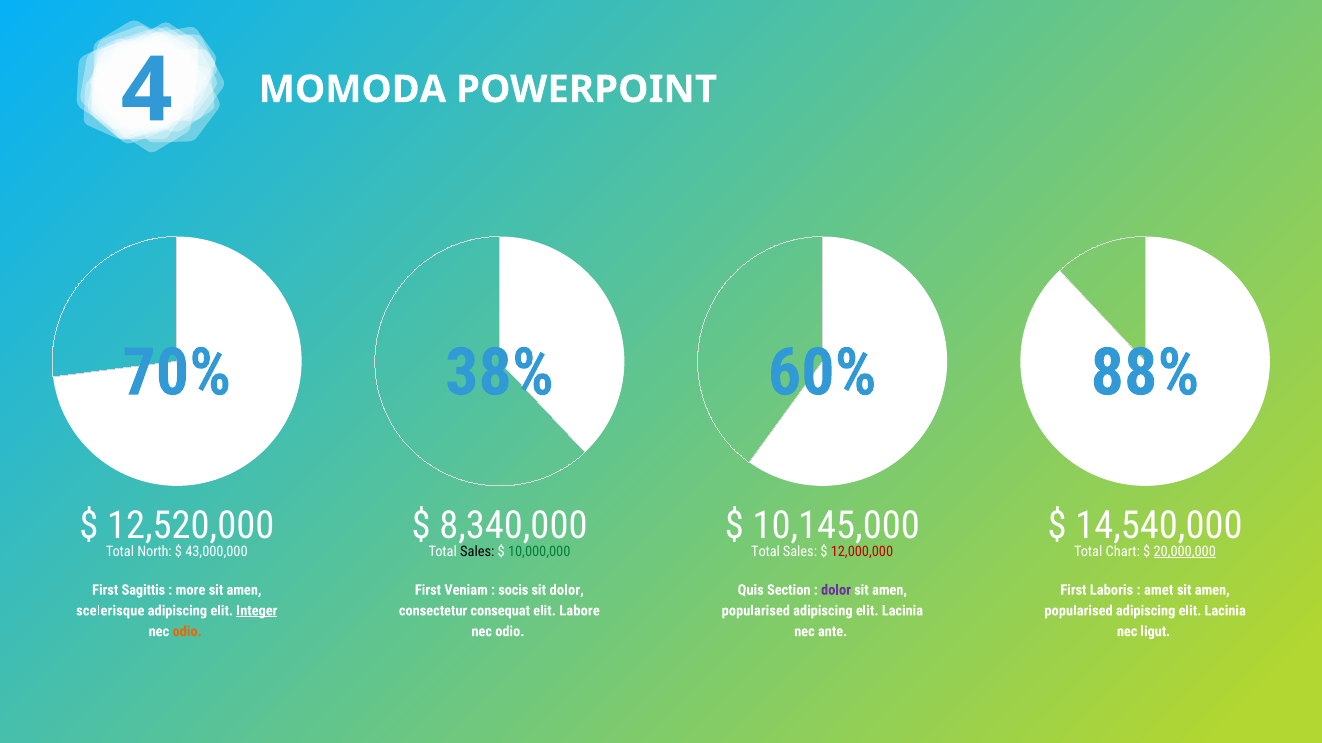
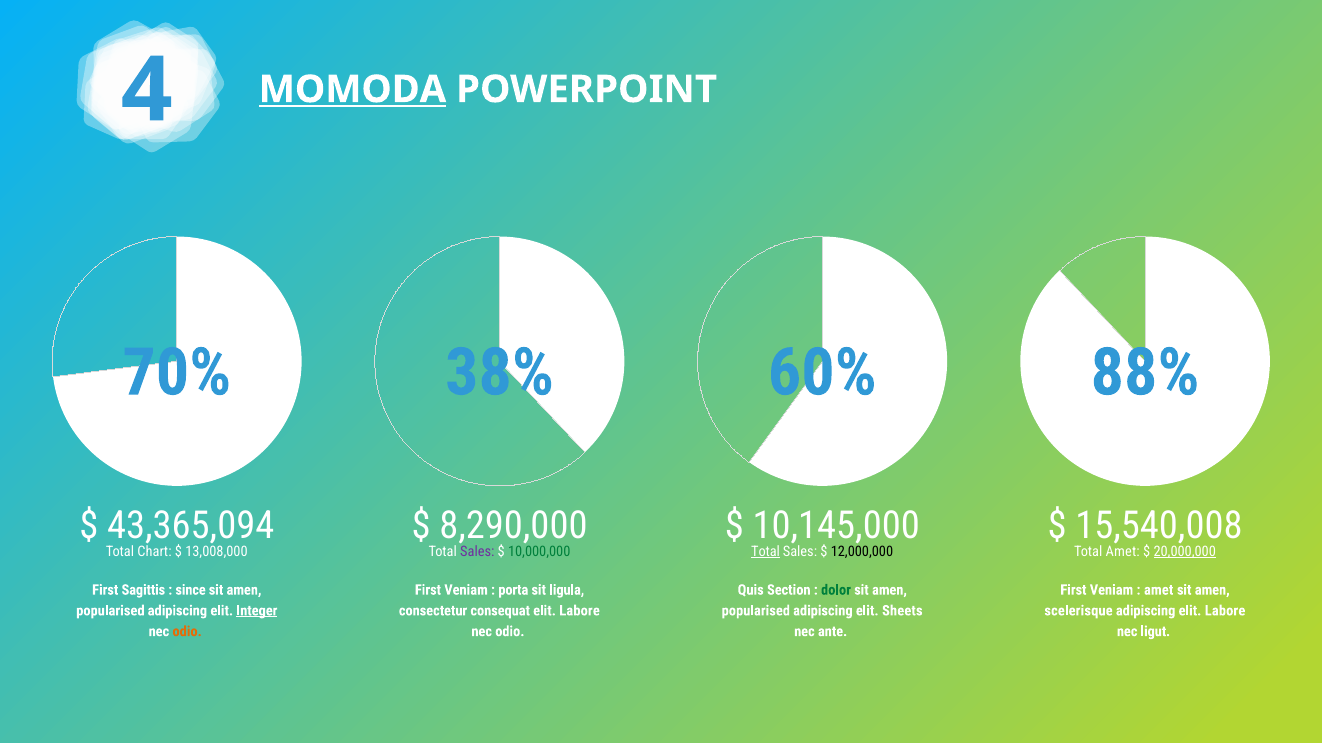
MOMODA underline: none -> present
12,520,000: 12,520,000 -> 43,365,094
8,340,000: 8,340,000 -> 8,290,000
14,540,000: 14,540,000 -> 15,540,008
North: North -> Chart
43,000,000: 43,000,000 -> 13,008,000
Sales at (477, 552) colour: black -> purple
Total at (766, 552) underline: none -> present
12,000,000 colour: red -> black
Total Chart: Chart -> Amet
more: more -> since
socis: socis -> porta
sit dolor: dolor -> ligula
dolor at (836, 590) colour: purple -> green
Laboris at (1111, 590): Laboris -> Veniam
scelerisque at (110, 611): scelerisque -> popularised
Lacinia at (902, 611): Lacinia -> Sheets
popularised at (1079, 611): popularised -> scelerisque
Lacinia at (1225, 611): Lacinia -> Labore
